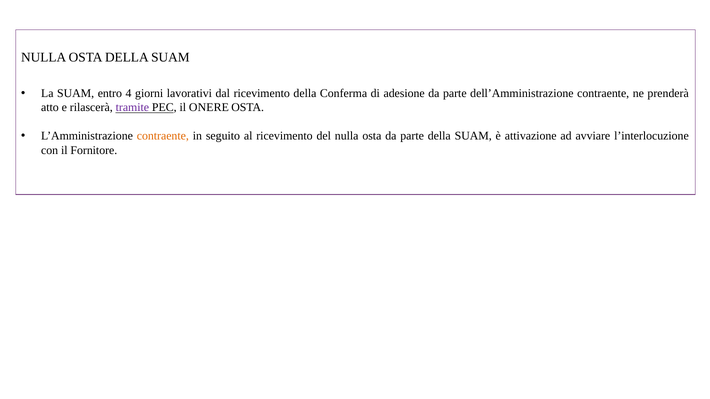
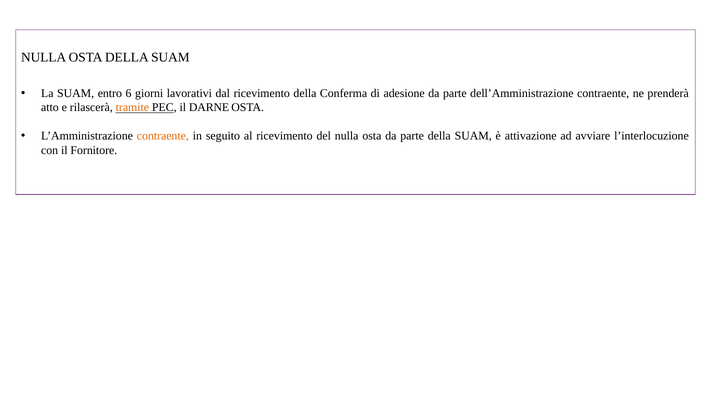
4: 4 -> 6
tramite colour: purple -> orange
ONERE: ONERE -> DARNE
